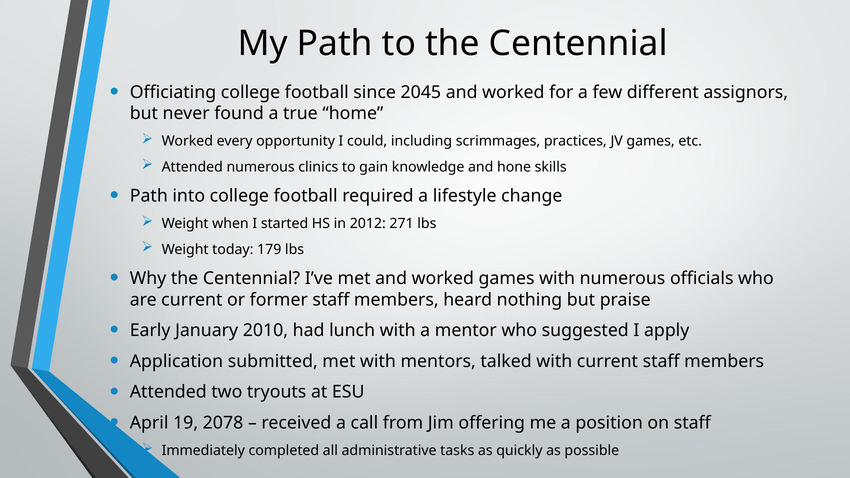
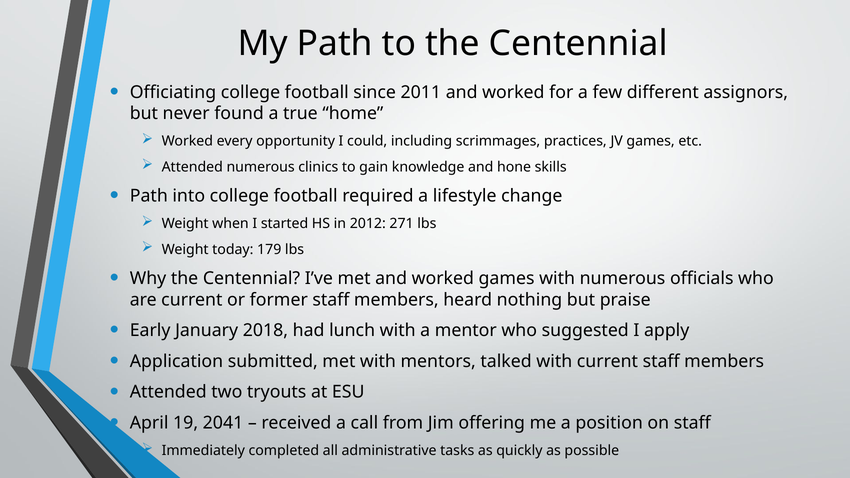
2045: 2045 -> 2011
2010: 2010 -> 2018
2078: 2078 -> 2041
